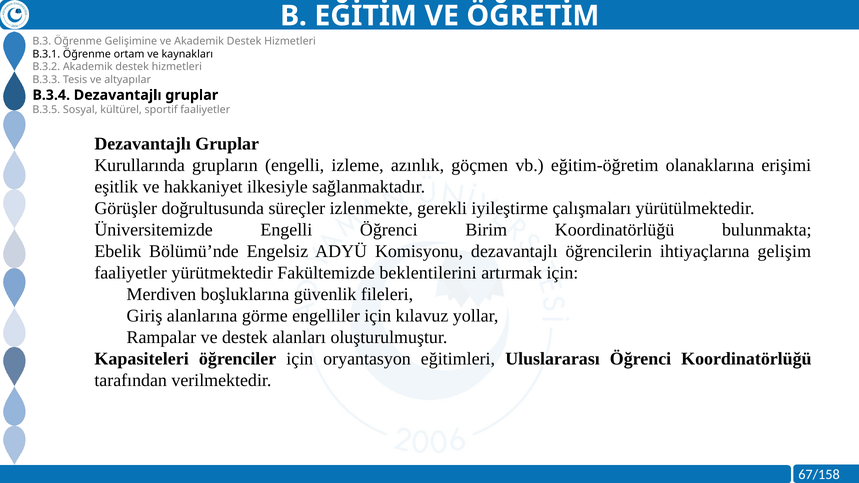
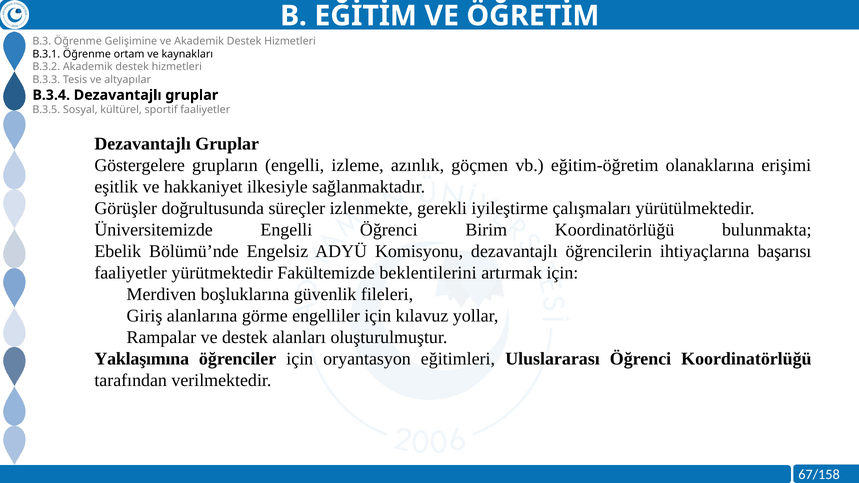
Kurullarında: Kurullarında -> Göstergelere
gelişim: gelişim -> başarısı
Kapasiteleri: Kapasiteleri -> Yaklaşımına
